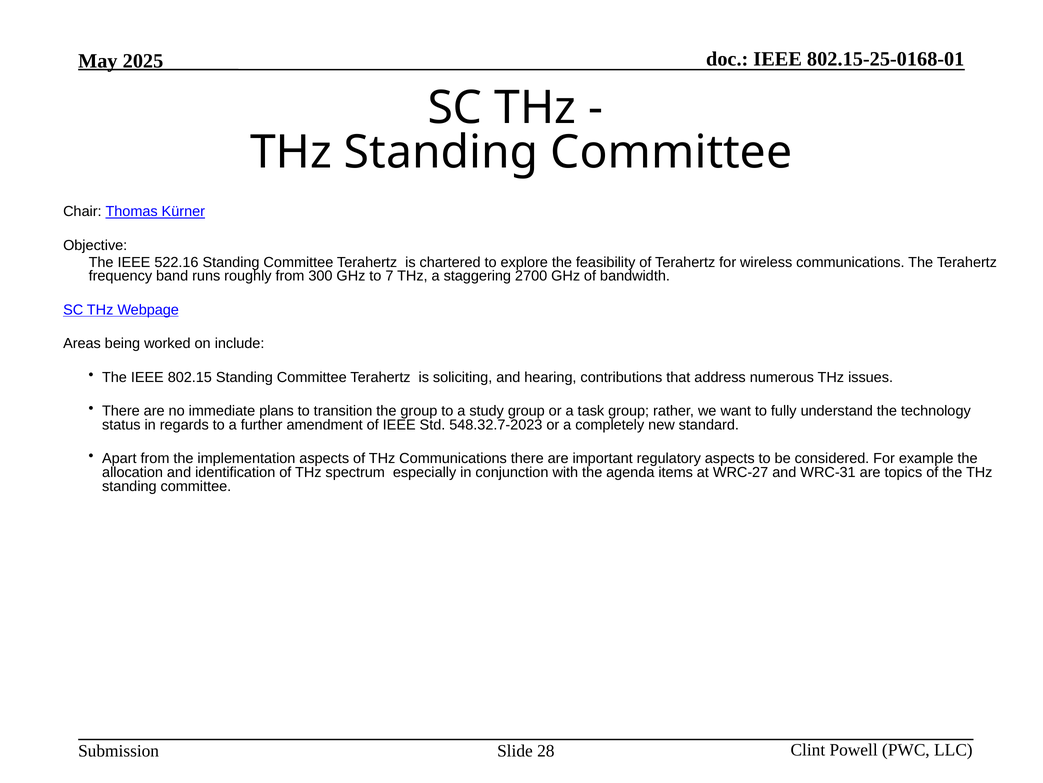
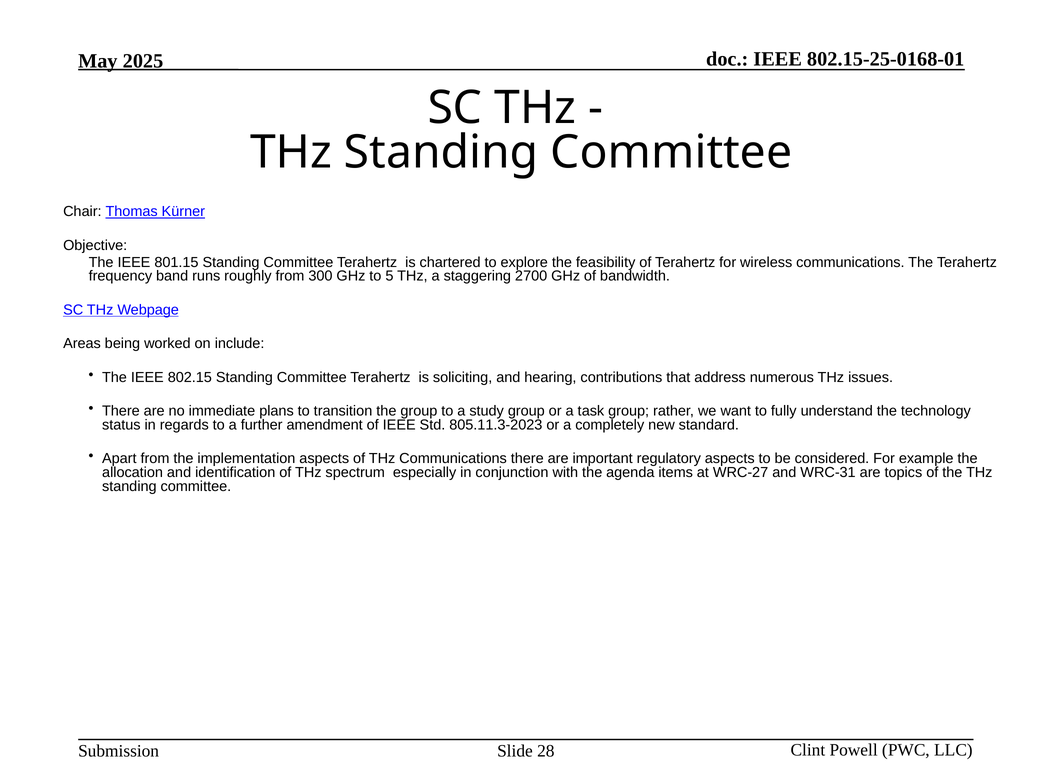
522.16: 522.16 -> 801.15
7: 7 -> 5
548.32.7-2023: 548.32.7-2023 -> 805.11.3-2023
